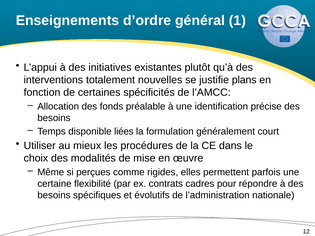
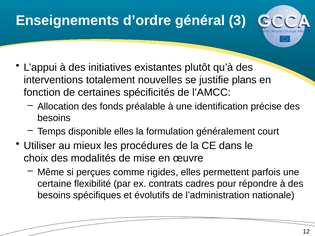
1: 1 -> 3
disponible liées: liées -> elles
